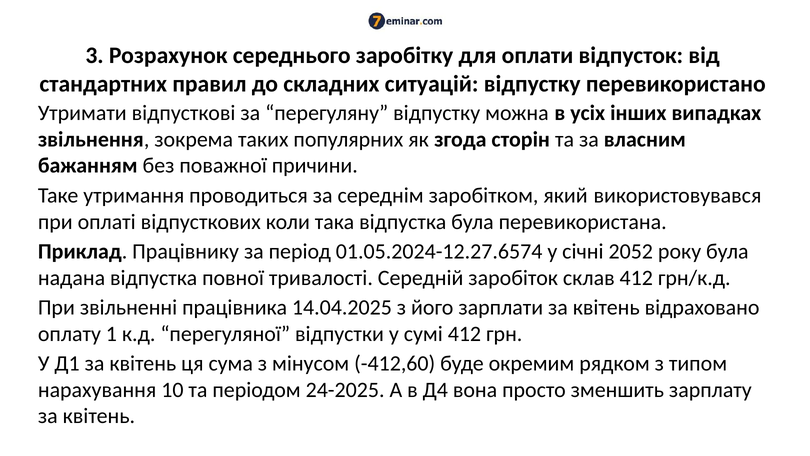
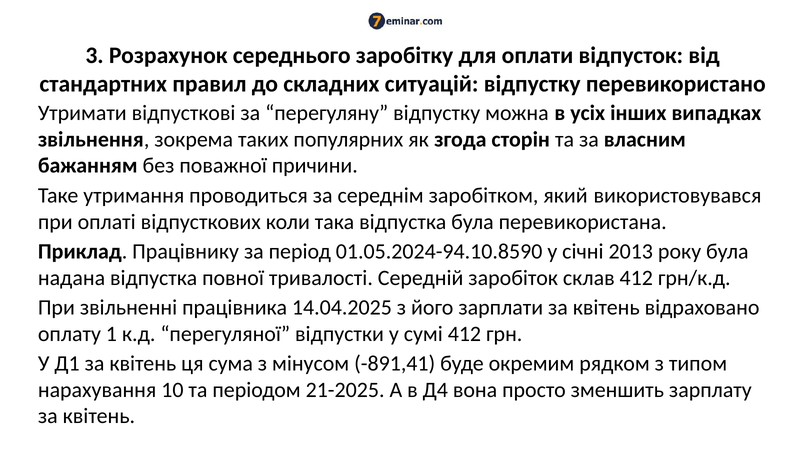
01.05.2024-12.27.6574: 01.05.2024-12.27.6574 -> 01.05.2024-94.10.8590
2052: 2052 -> 2013
-412,60: -412,60 -> -891,41
24-2025: 24-2025 -> 21-2025
